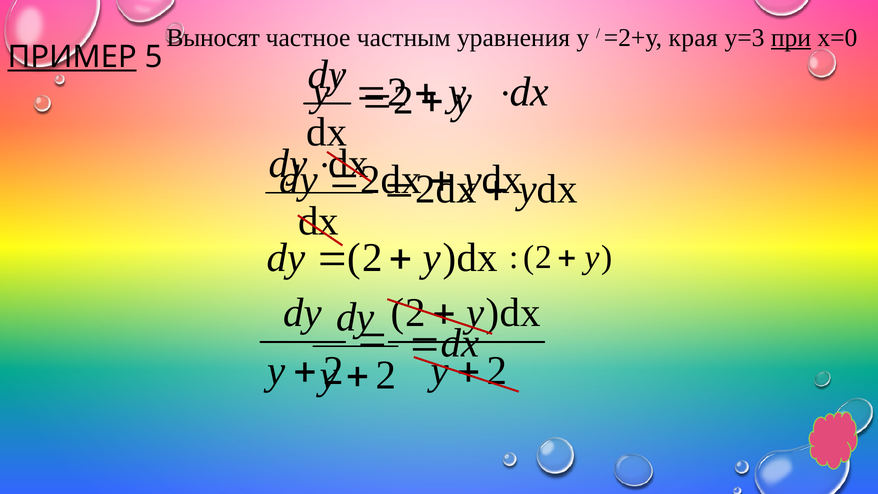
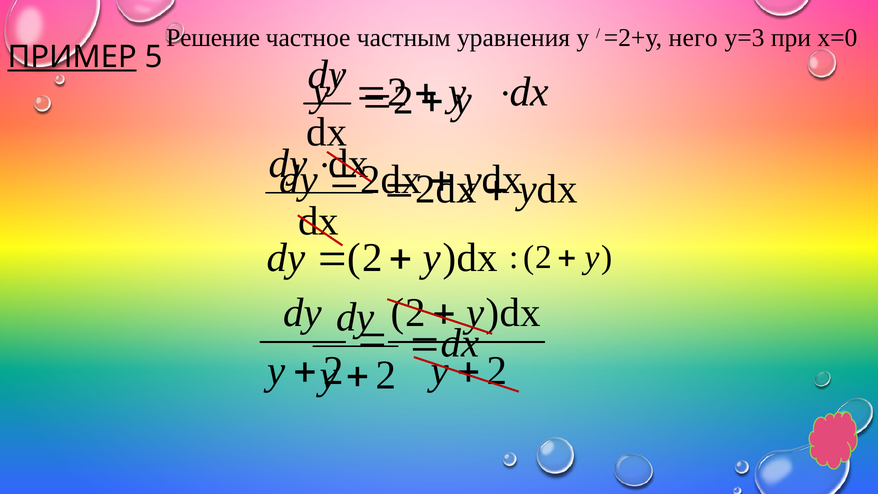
Выносят: Выносят -> Решение
края: края -> него
при underline: present -> none
